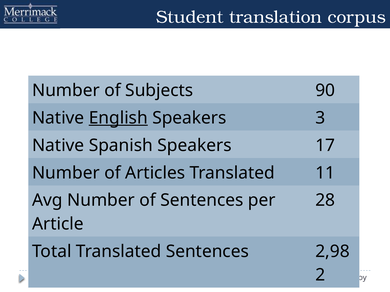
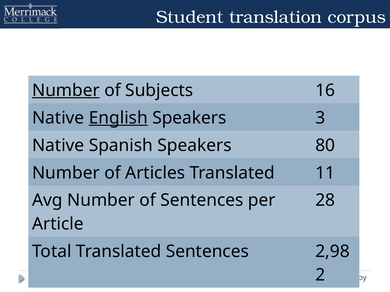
Number at (66, 91) underline: none -> present
90: 90 -> 16
17: 17 -> 80
